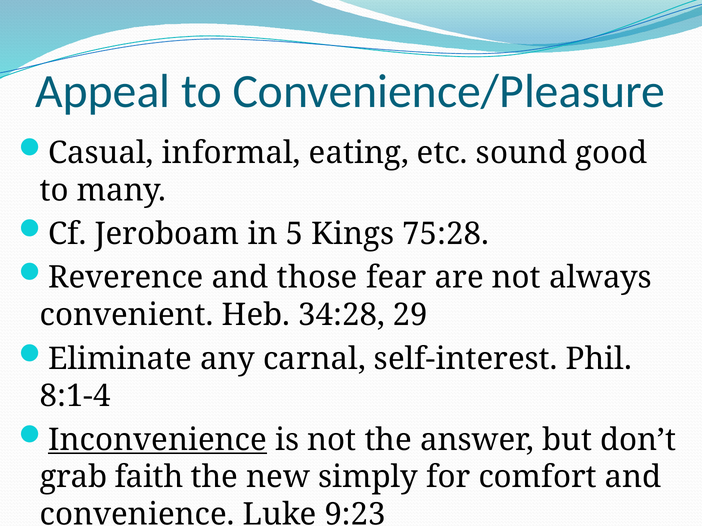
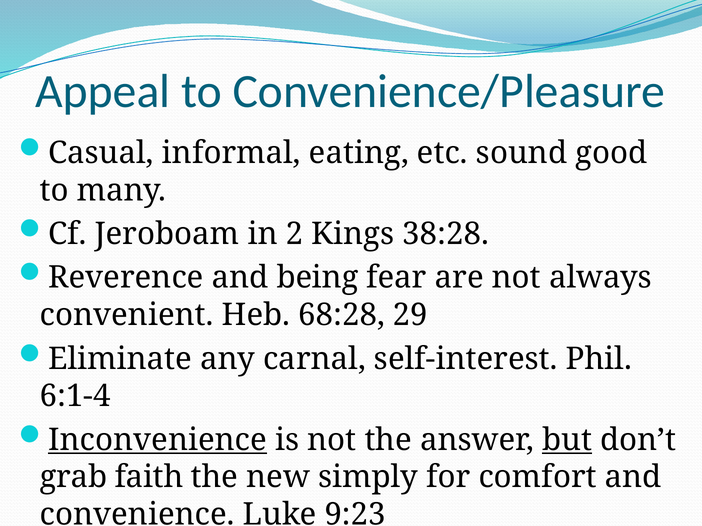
5: 5 -> 2
75:28: 75:28 -> 38:28
those: those -> being
34:28: 34:28 -> 68:28
8:1-4: 8:1-4 -> 6:1-4
but underline: none -> present
